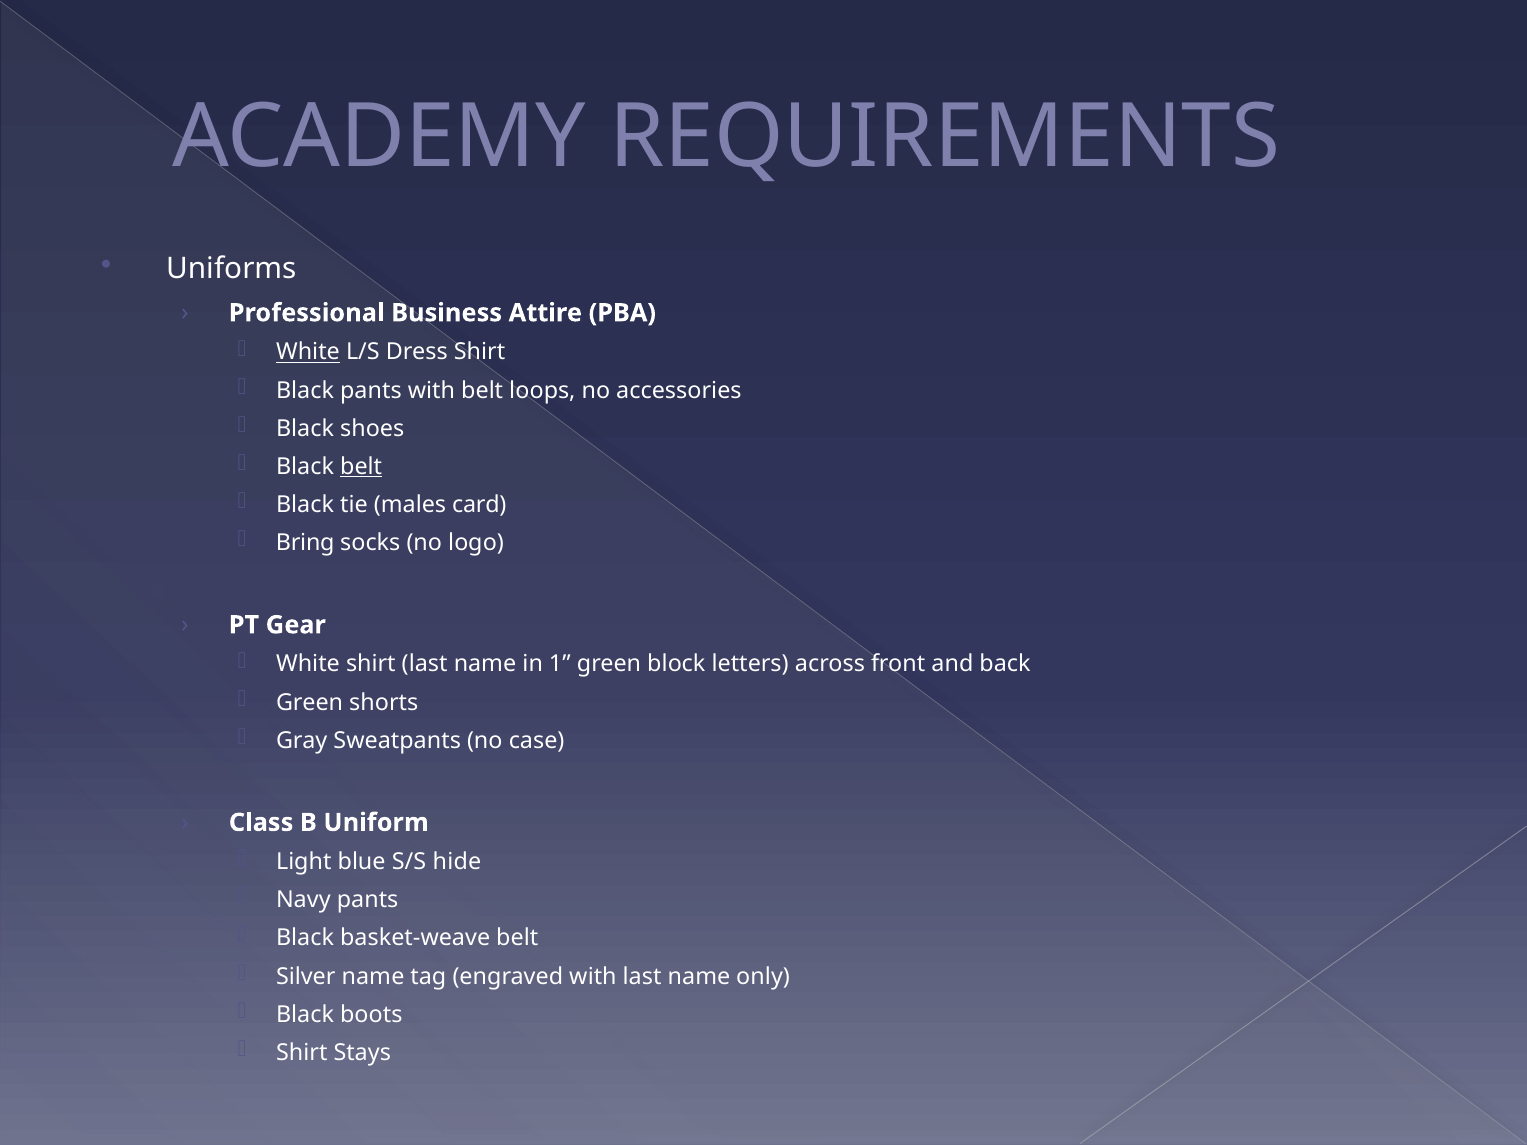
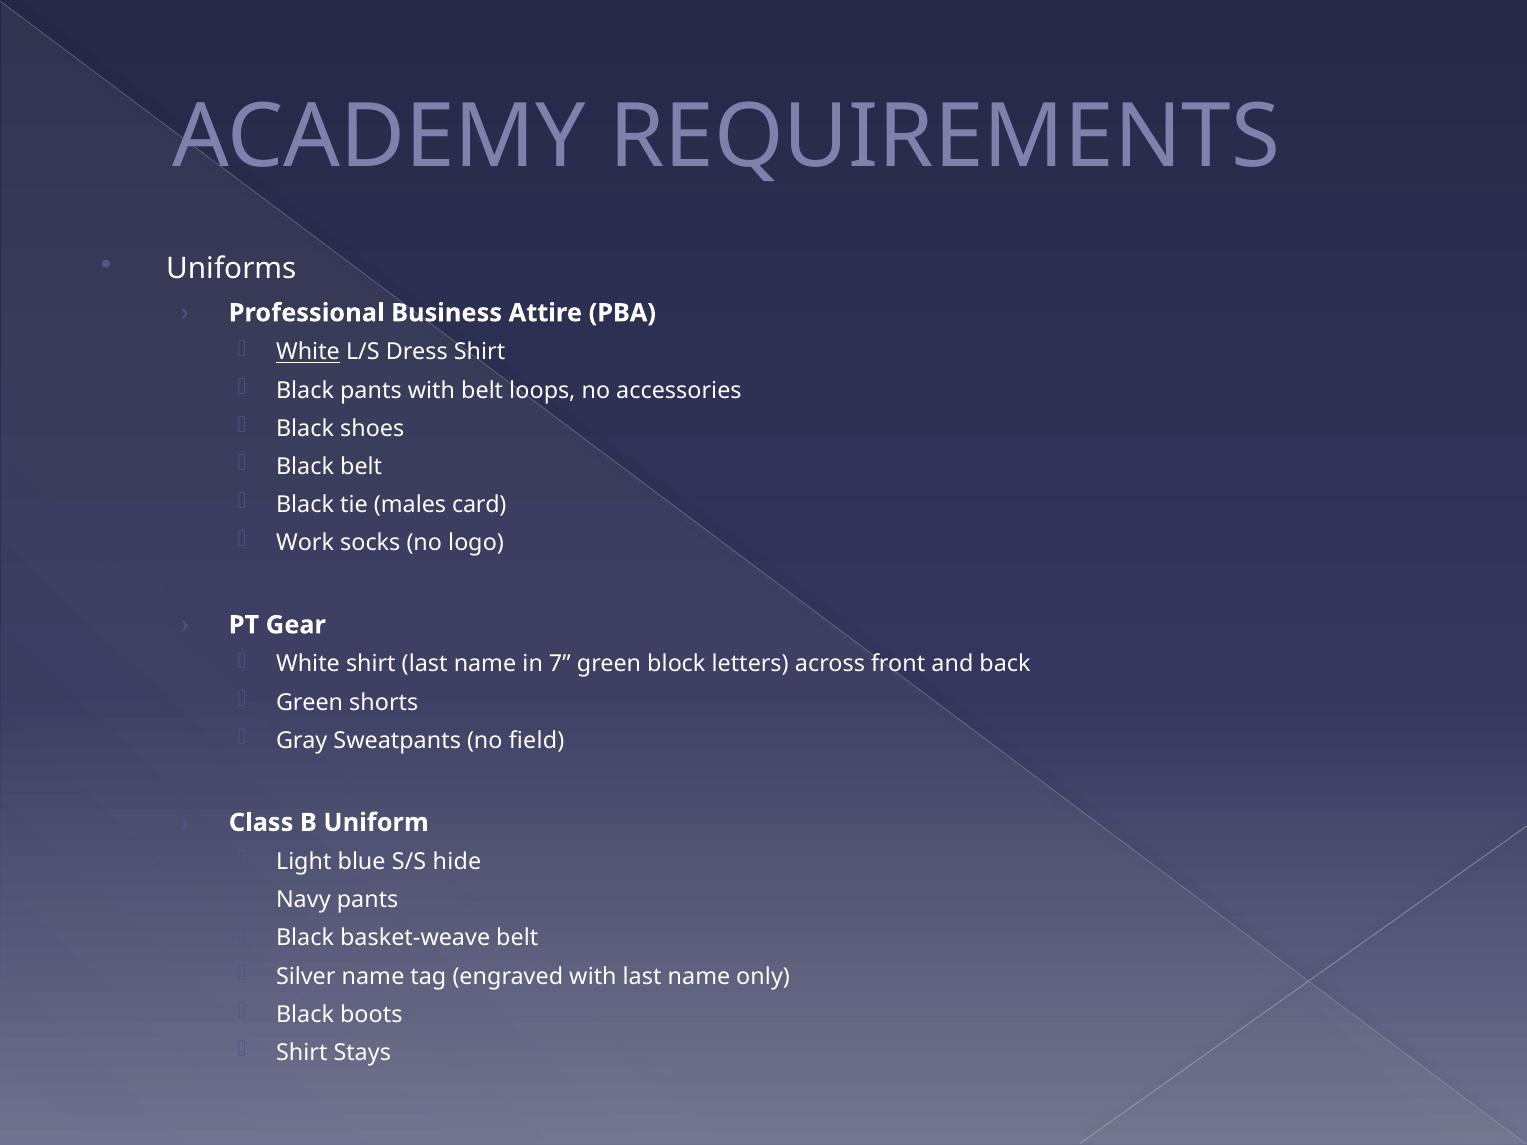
belt at (361, 467) underline: present -> none
Bring: Bring -> Work
1: 1 -> 7
case: case -> field
